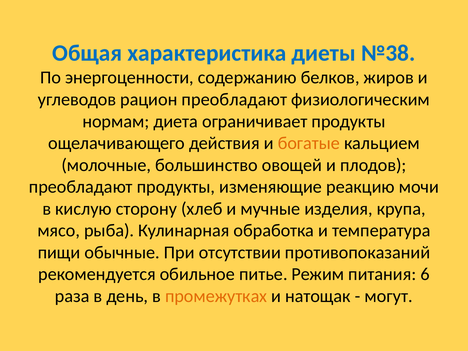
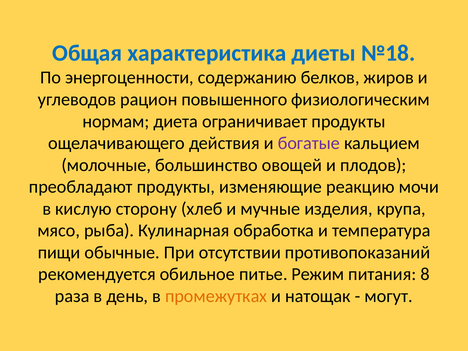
№38: №38 -> №18
рацион преобладают: преобладают -> повышенного
богатые colour: orange -> purple
6: 6 -> 8
